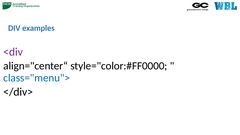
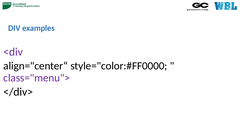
class="menu"> colour: blue -> purple
